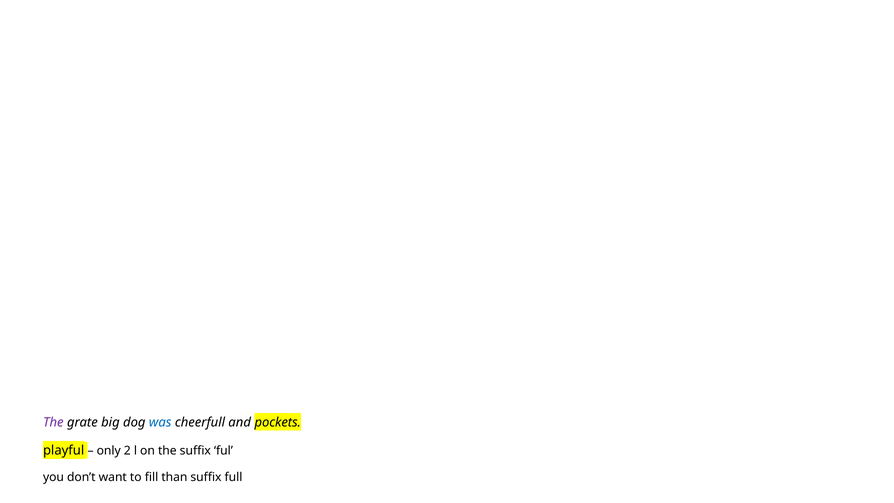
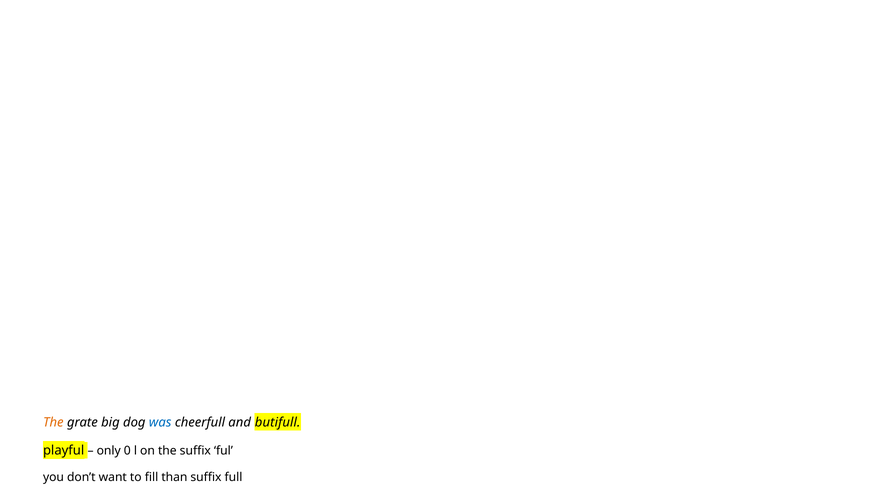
The at (53, 422) colour: purple -> orange
pockets: pockets -> butifull
2: 2 -> 0
